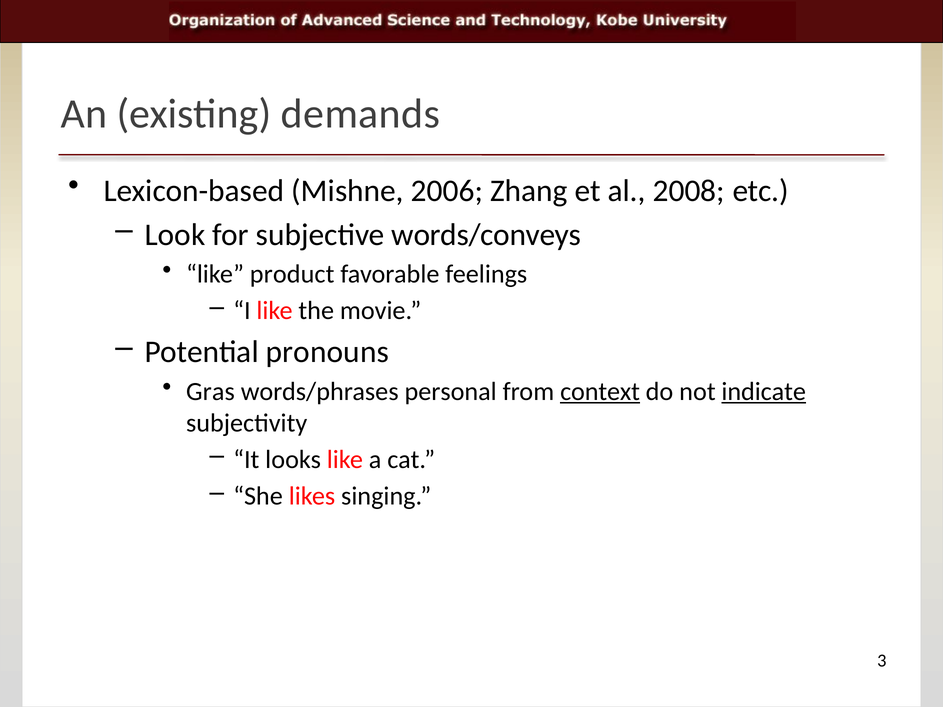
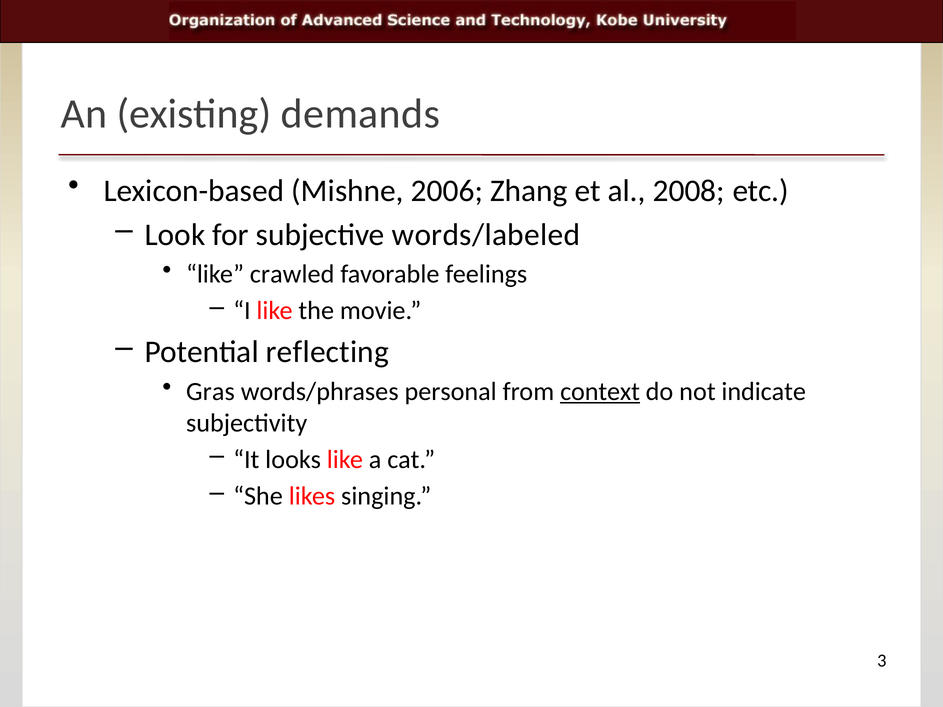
words/conveys: words/conveys -> words/labeled
product: product -> crawled
pronouns: pronouns -> reflecting
indicate underline: present -> none
